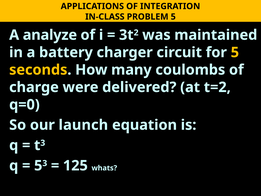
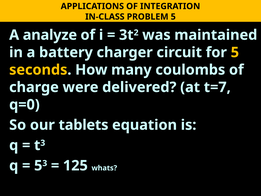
t=2: t=2 -> t=7
launch: launch -> tablets
